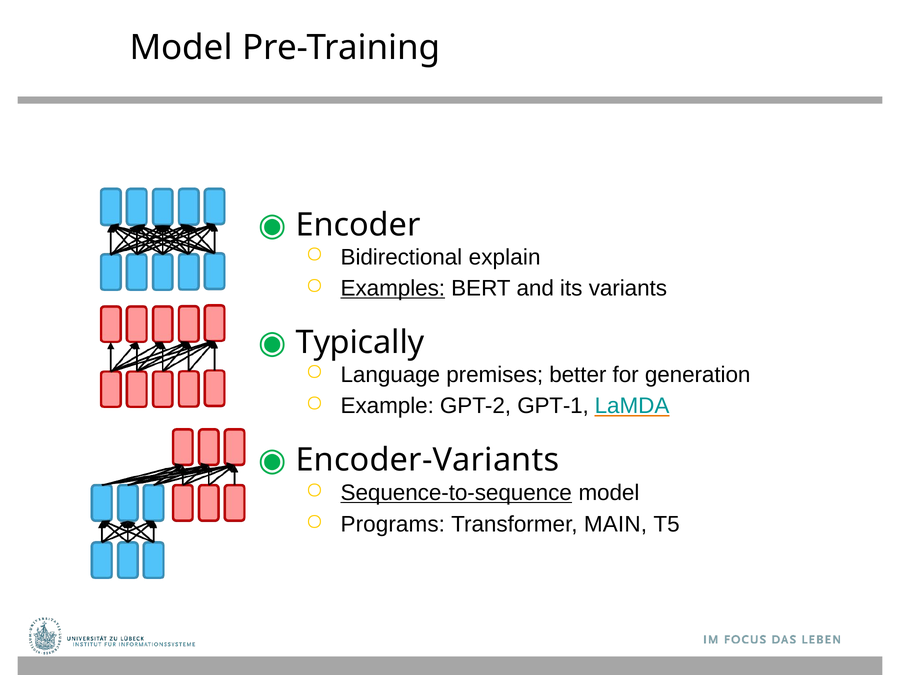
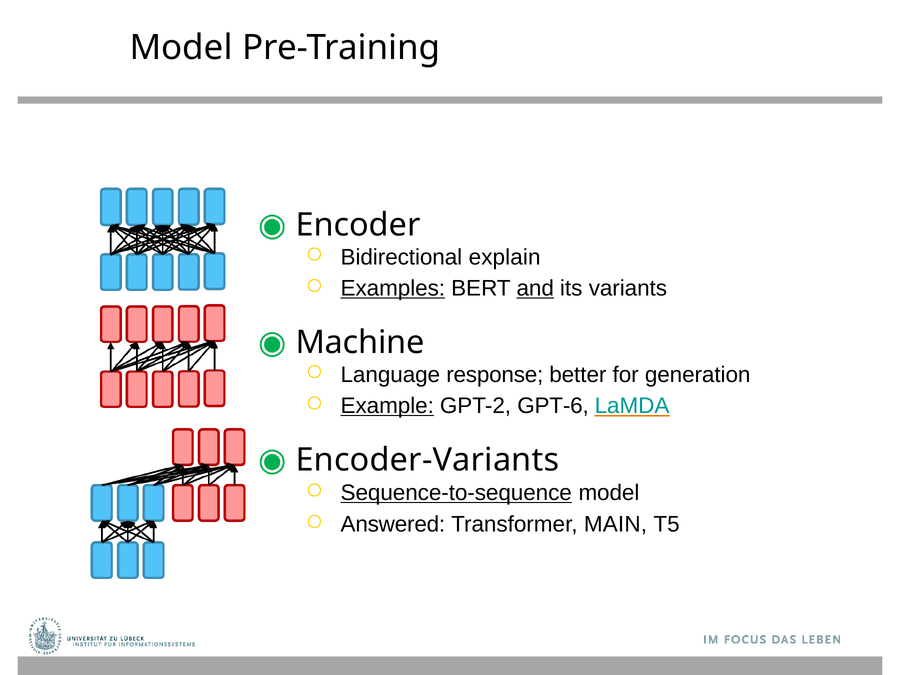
and underline: none -> present
Typically: Typically -> Machine
premises: premises -> response
Example underline: none -> present
GPT-1: GPT-1 -> GPT-6
Programs: Programs -> Answered
